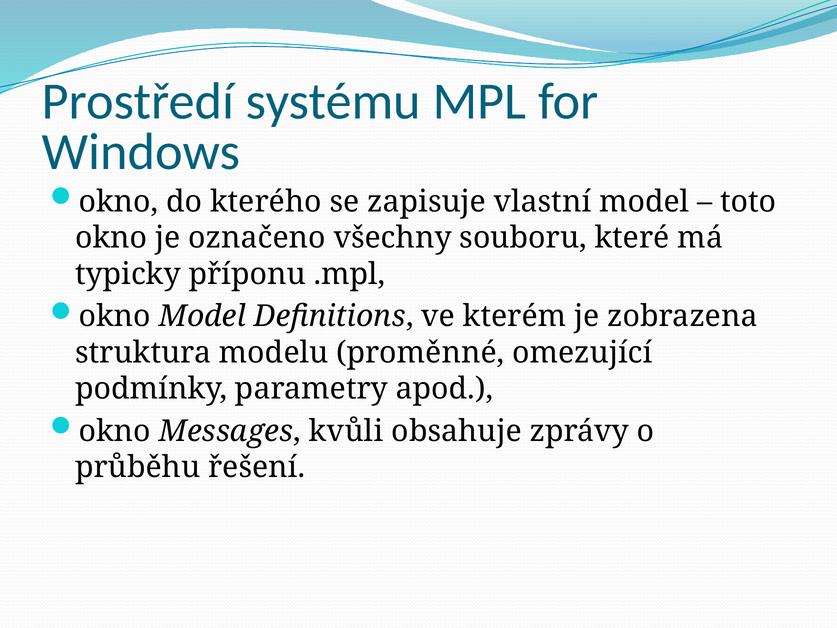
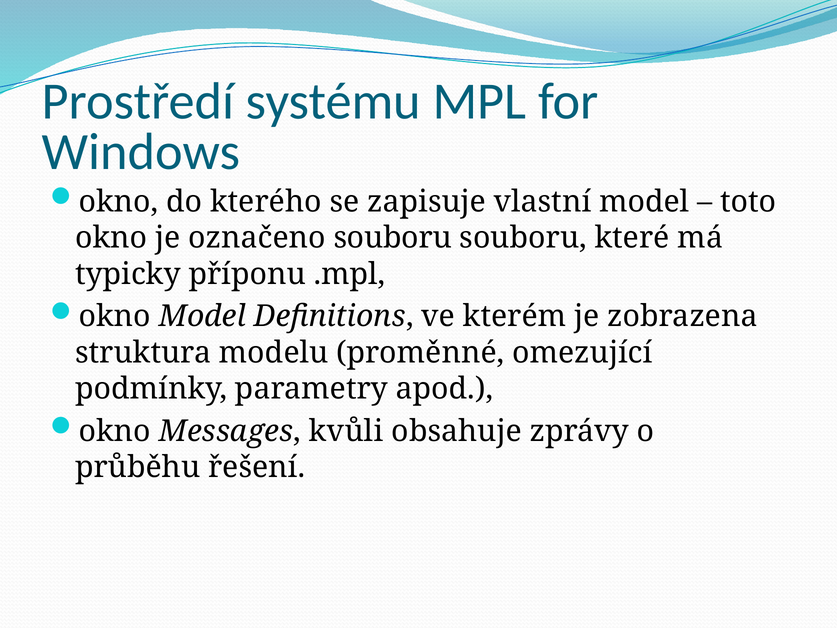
označeno všechny: všechny -> souboru
